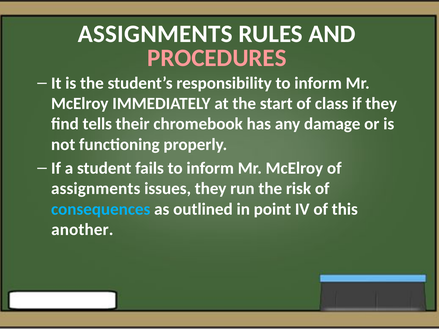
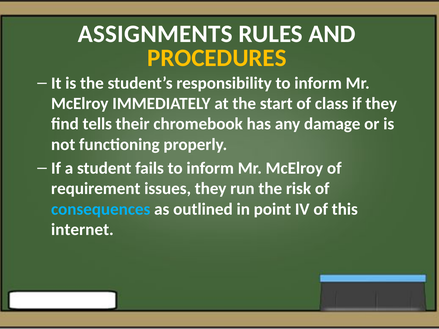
PROCEDURES colour: pink -> yellow
assignments at (96, 189): assignments -> requirement
another: another -> internet
